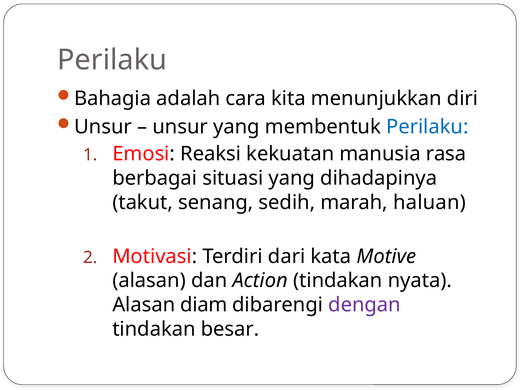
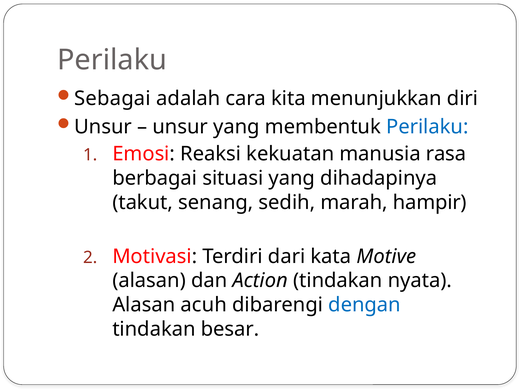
Bahagia: Bahagia -> Sebagai
haluan: haluan -> hampir
diam: diam -> acuh
dengan colour: purple -> blue
